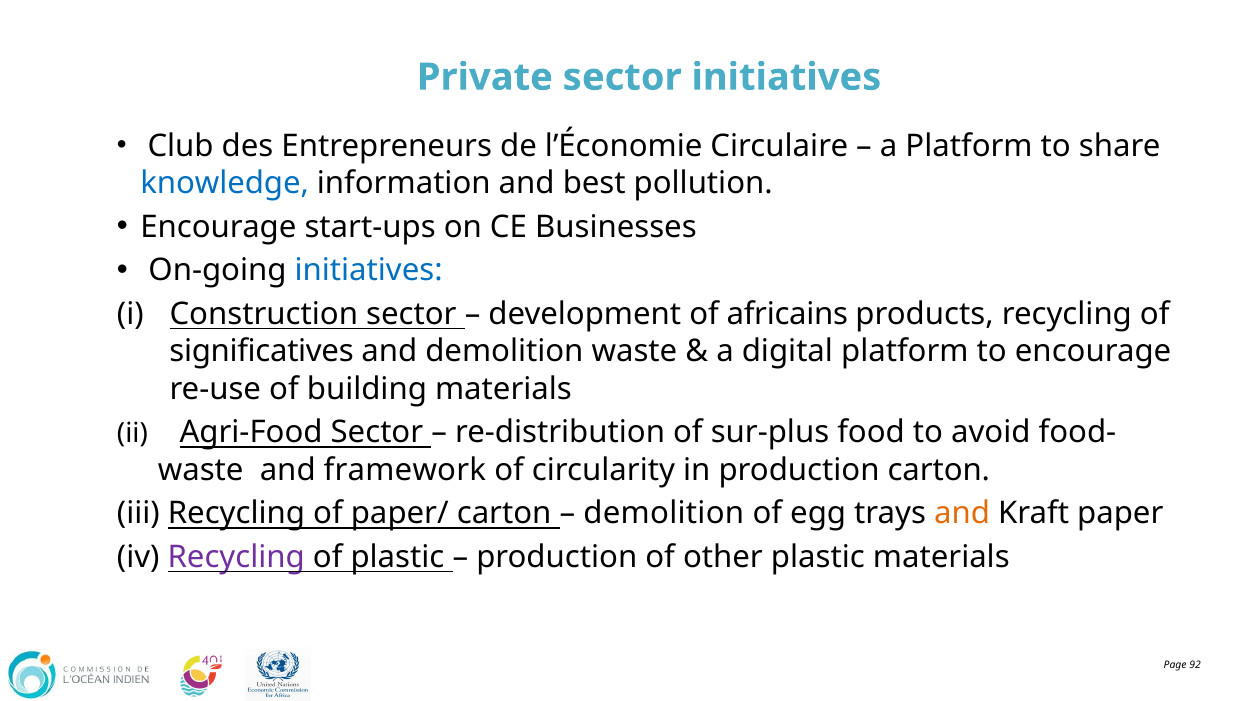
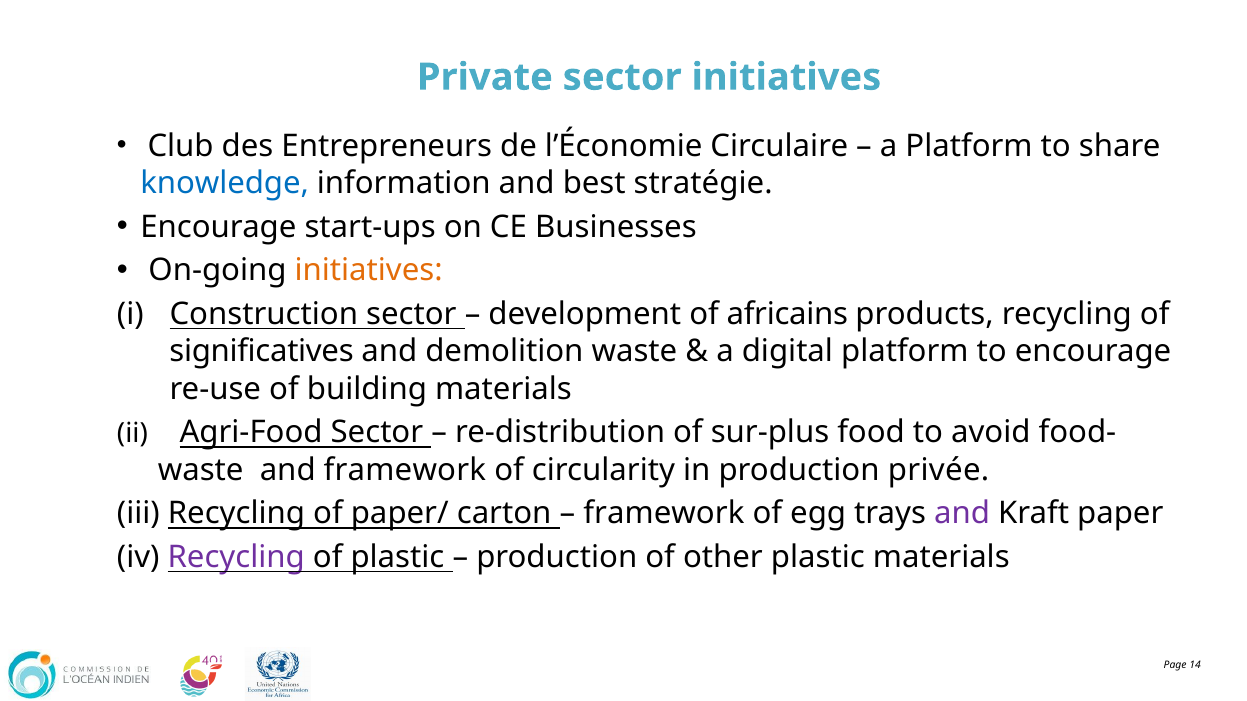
pollution: pollution -> stratégie
initiatives at (369, 271) colour: blue -> orange
production carton: carton -> privée
demolition at (664, 514): demolition -> framework
and at (962, 514) colour: orange -> purple
92: 92 -> 14
